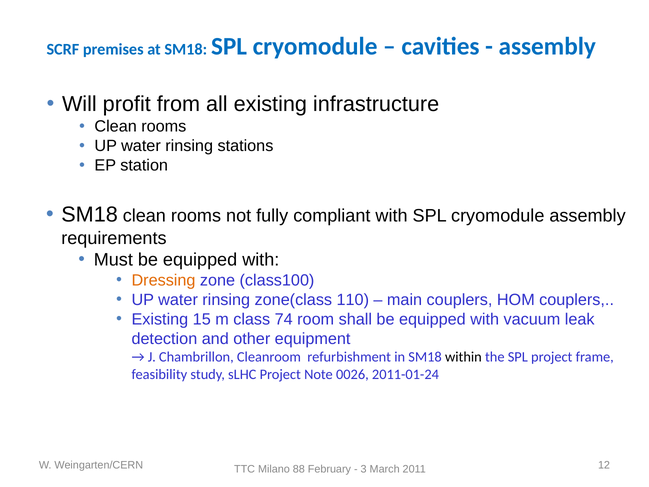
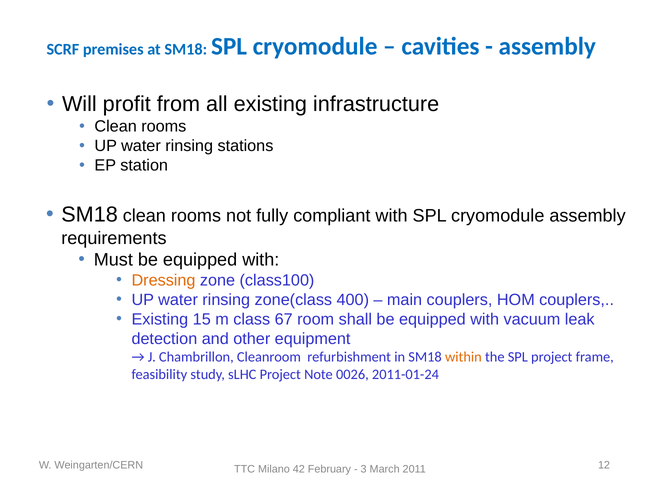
110: 110 -> 400
74: 74 -> 67
within colour: black -> orange
88: 88 -> 42
